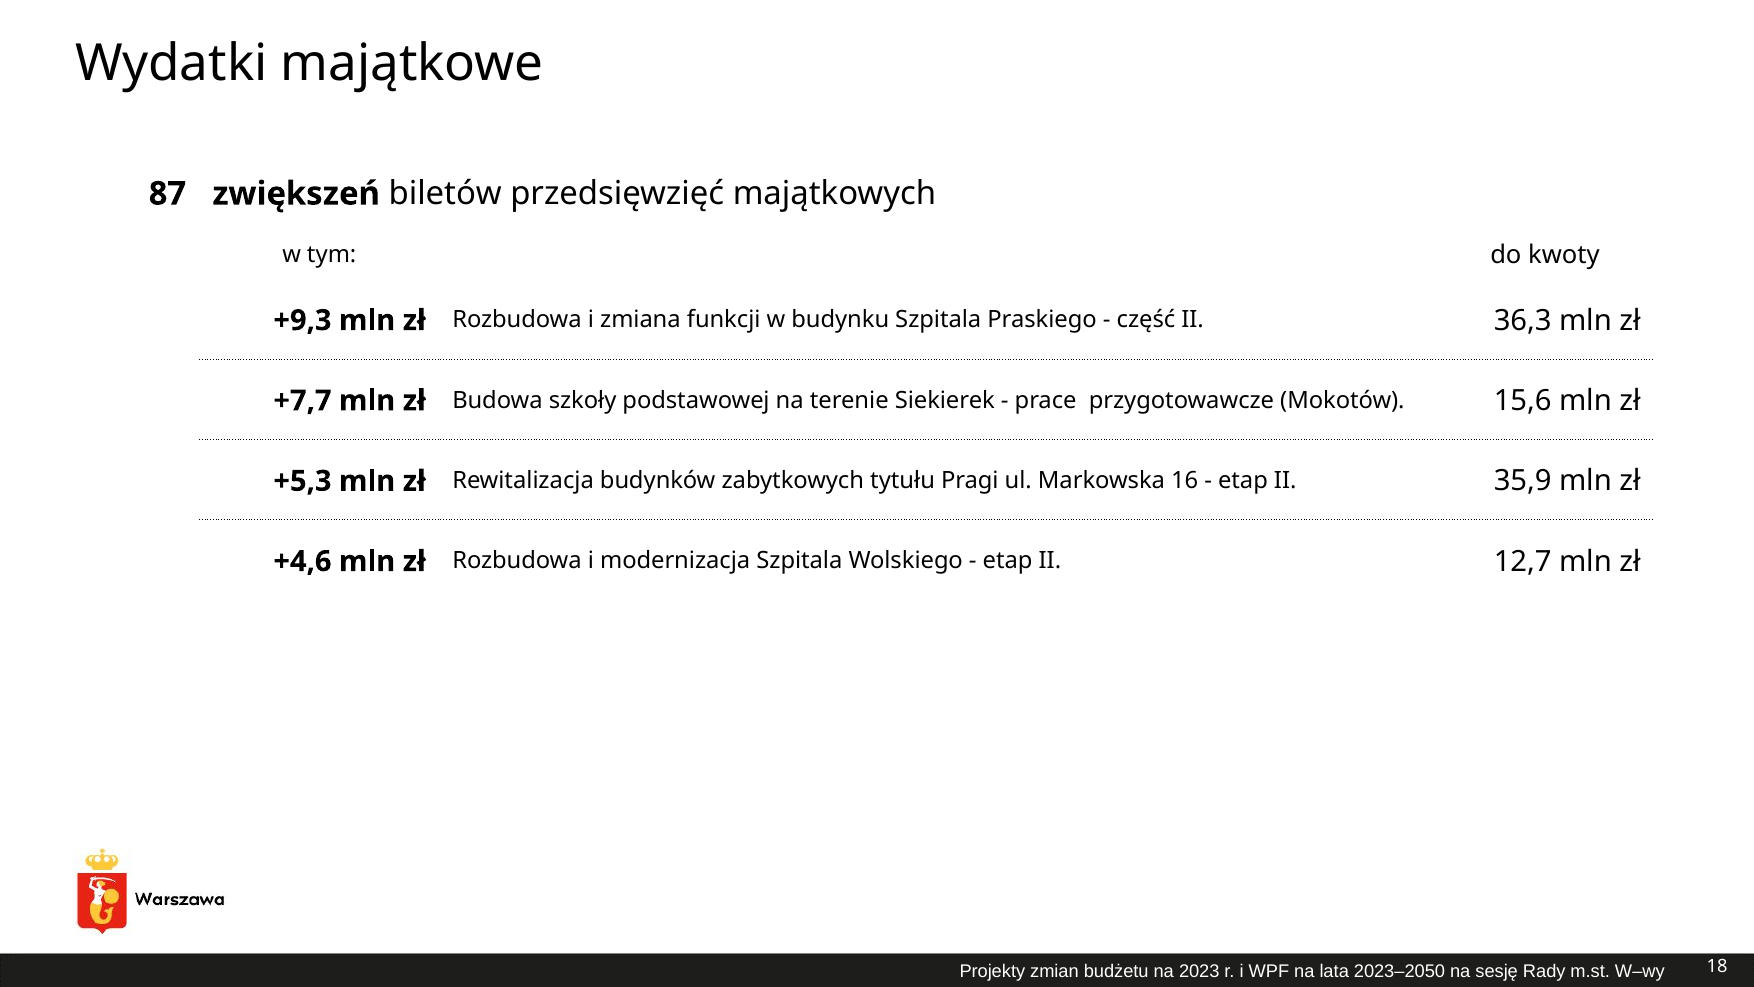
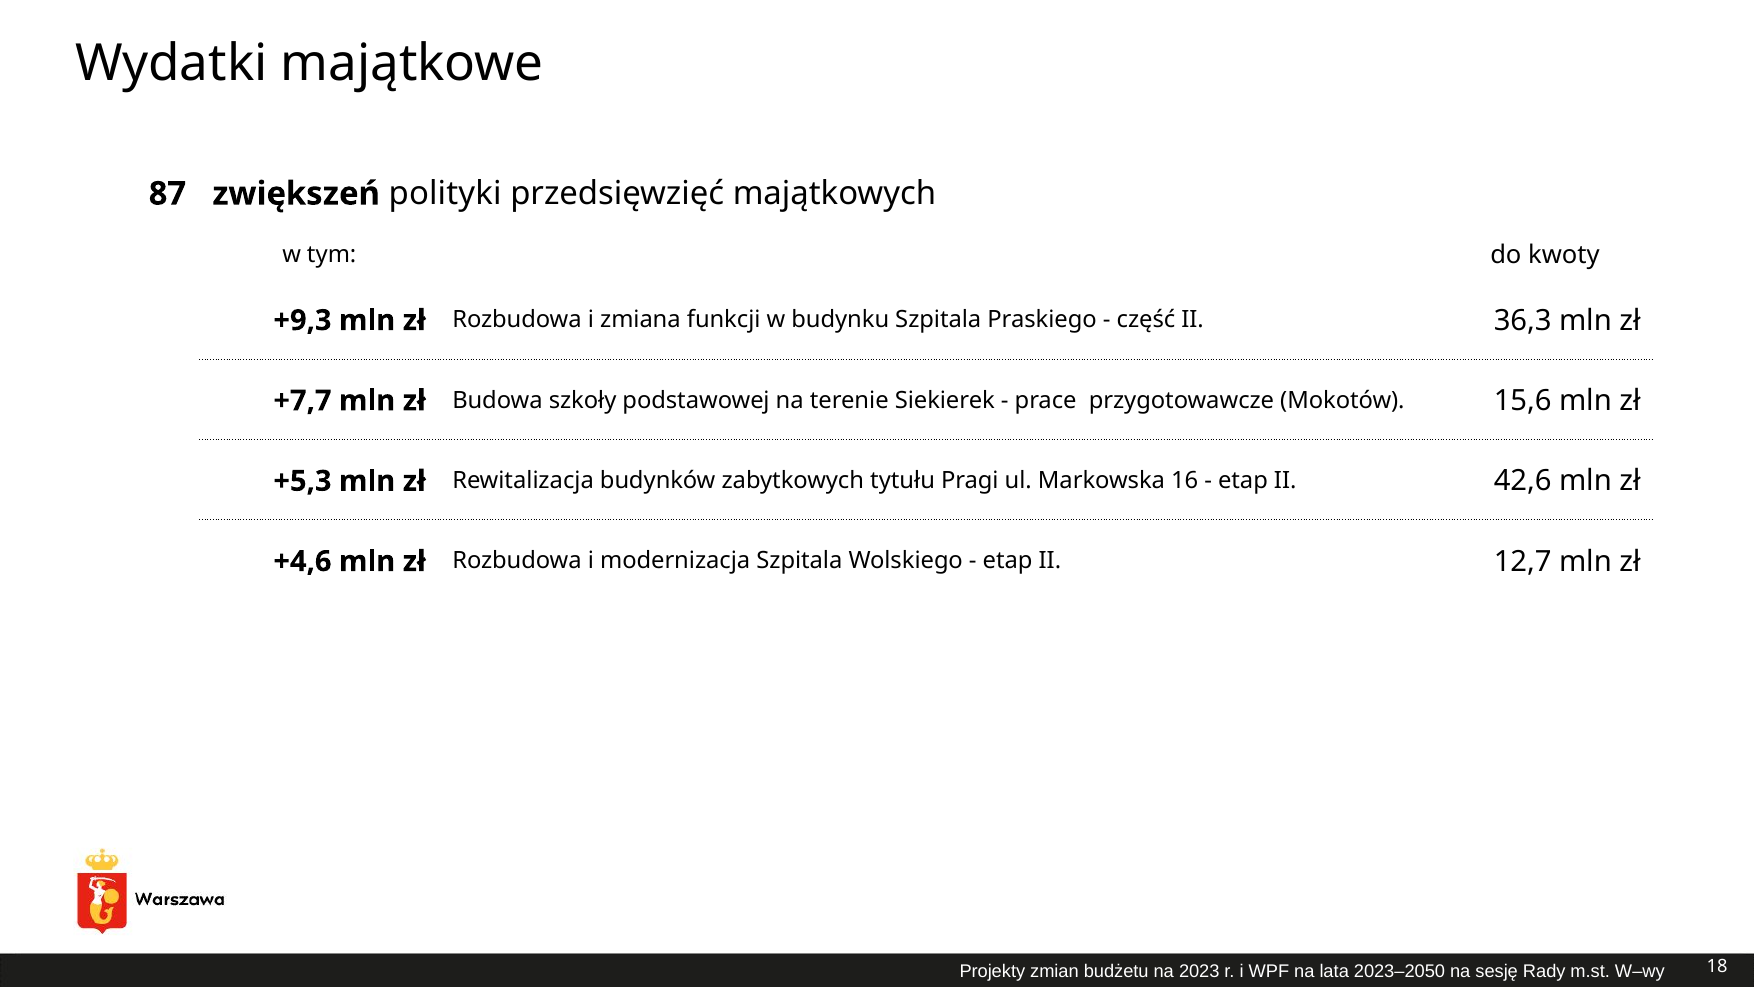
biletów: biletów -> polityki
35,9: 35,9 -> 42,6
